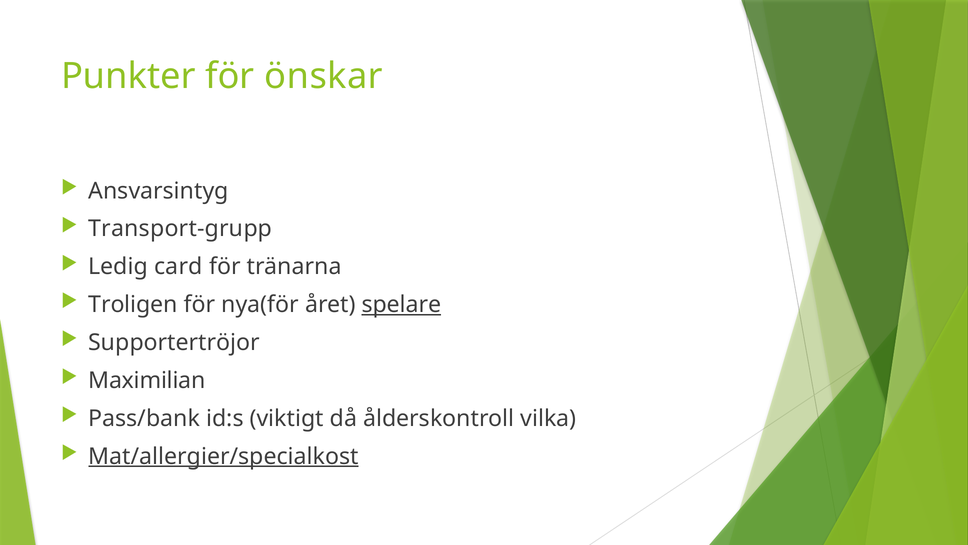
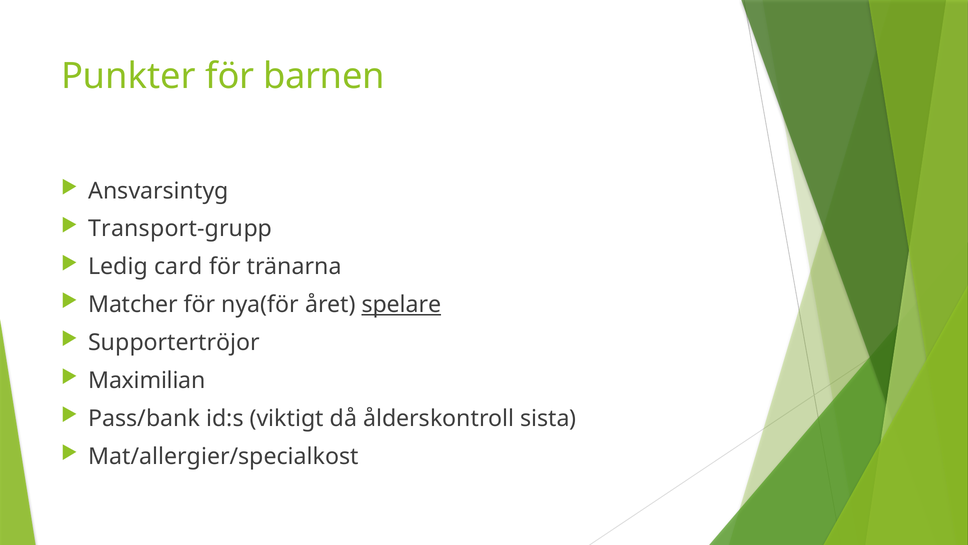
önskar: önskar -> barnen
Troligen: Troligen -> Matcher
vilka: vilka -> sista
Mat/allergier/specialkost underline: present -> none
